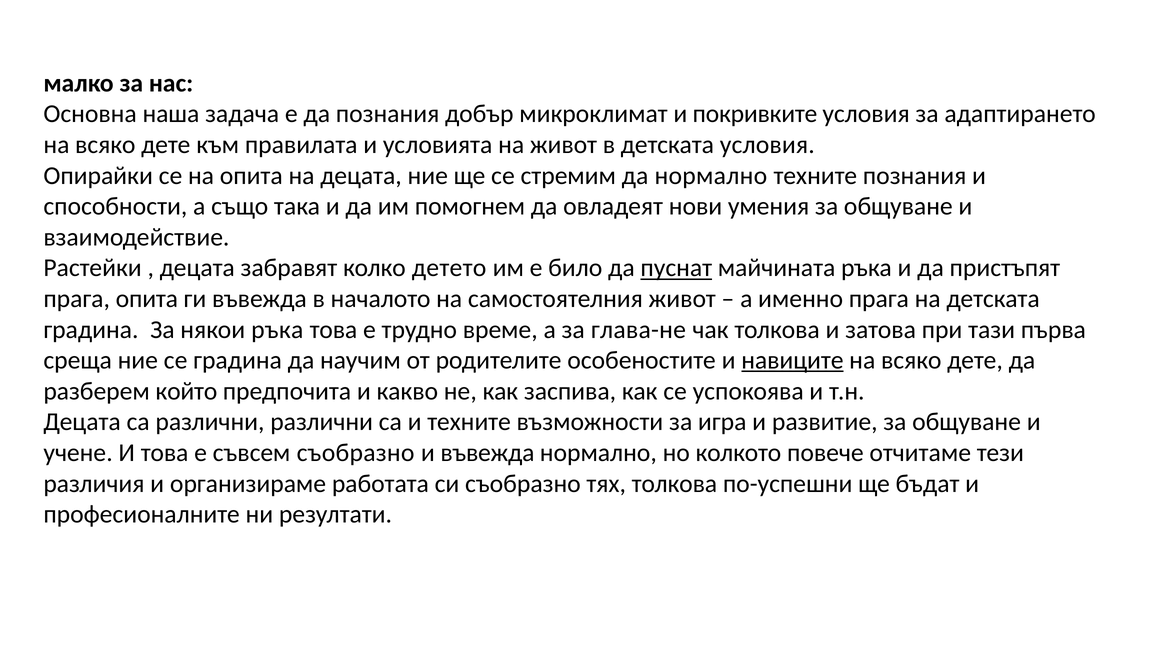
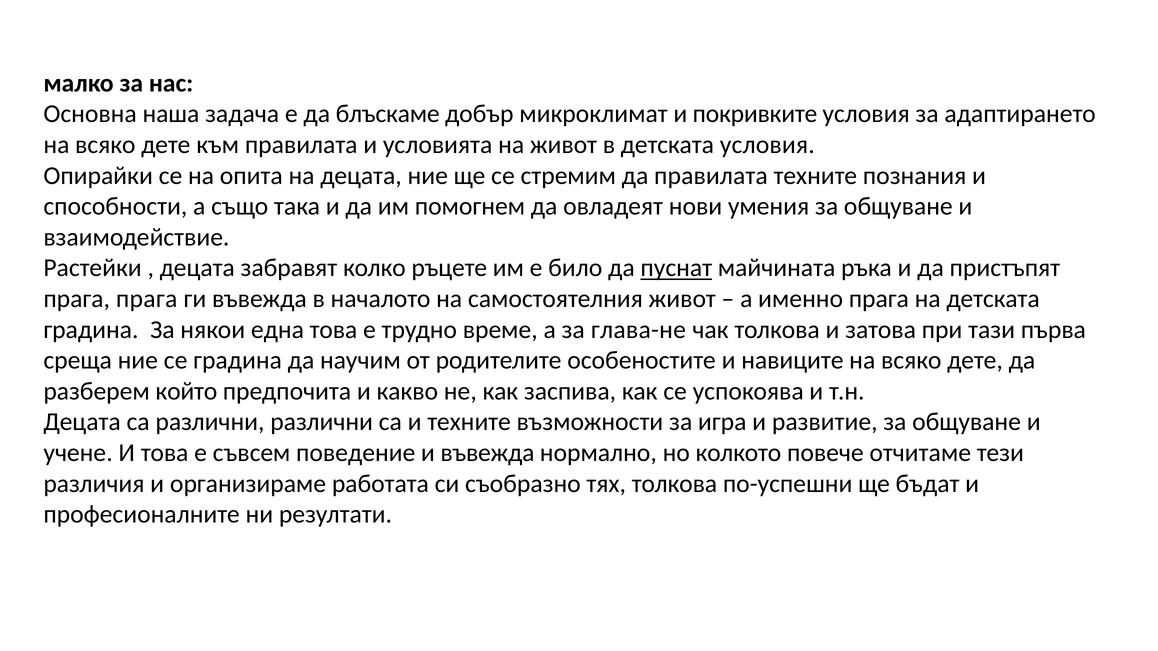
да познания: познания -> блъскаме
да нормално: нормално -> правилата
детето: детето -> ръцете
прага опита: опита -> прага
някои ръка: ръка -> една
навиците underline: present -> none
съвсем съобразно: съобразно -> поведение
